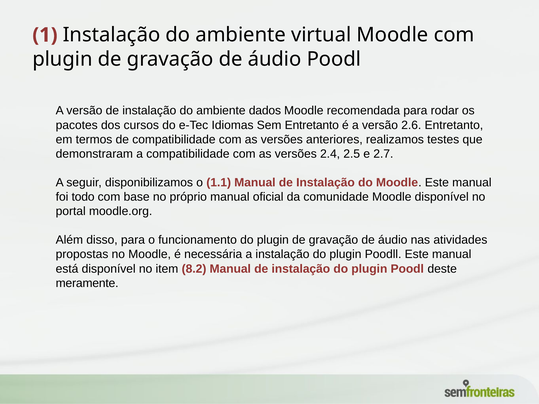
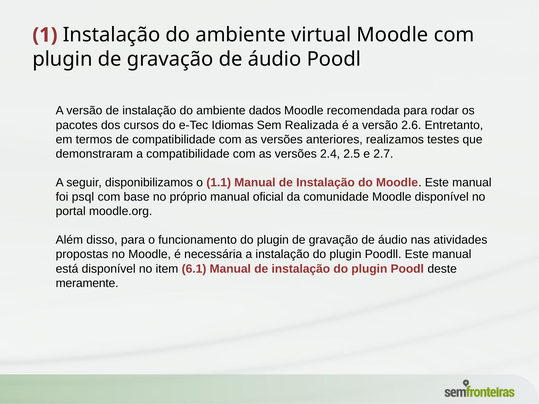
Sem Entretanto: Entretanto -> Realizada
todo: todo -> psql
8.2: 8.2 -> 6.1
